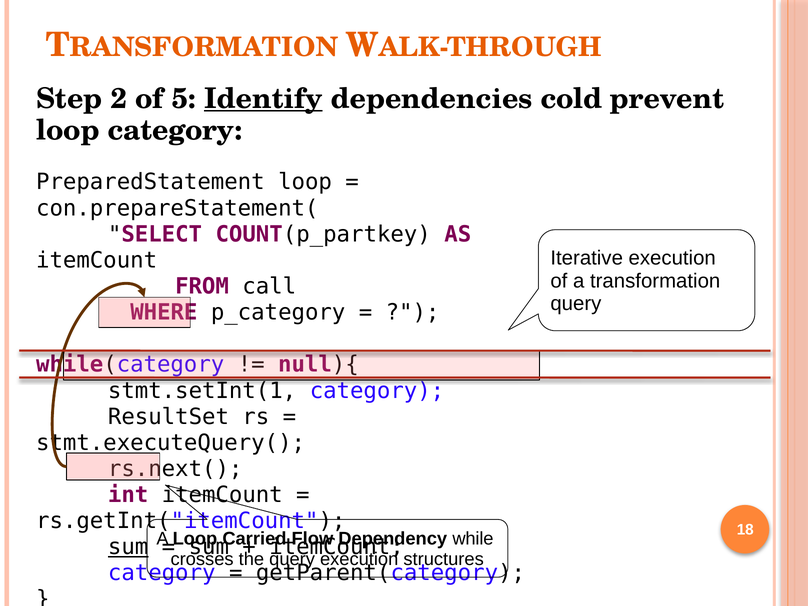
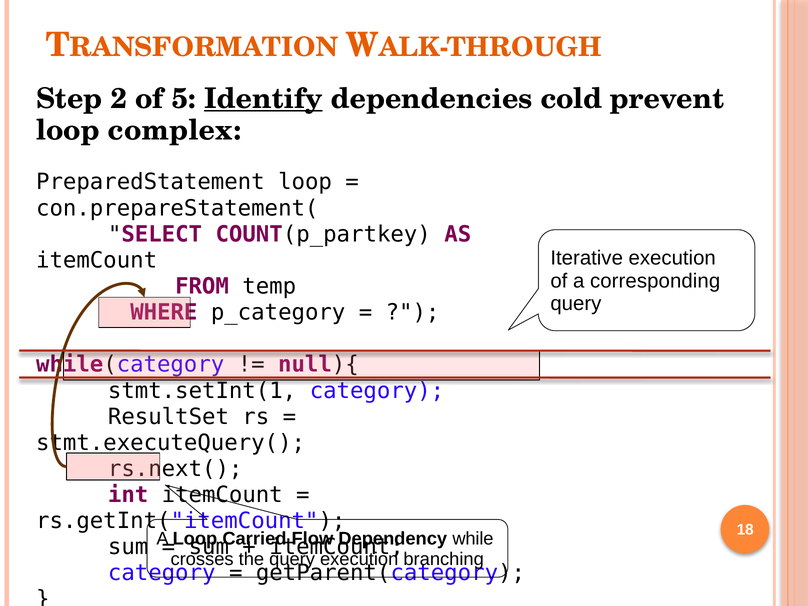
loop category: category -> complex
transformation: transformation -> corresponding
call: call -> temp
sum at (128, 547) underline: present -> none
structures: structures -> branching
